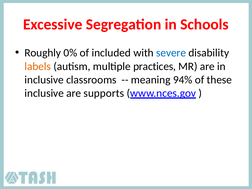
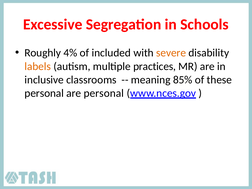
0%: 0% -> 4%
severe colour: blue -> orange
94%: 94% -> 85%
inclusive at (44, 93): inclusive -> personal
are supports: supports -> personal
